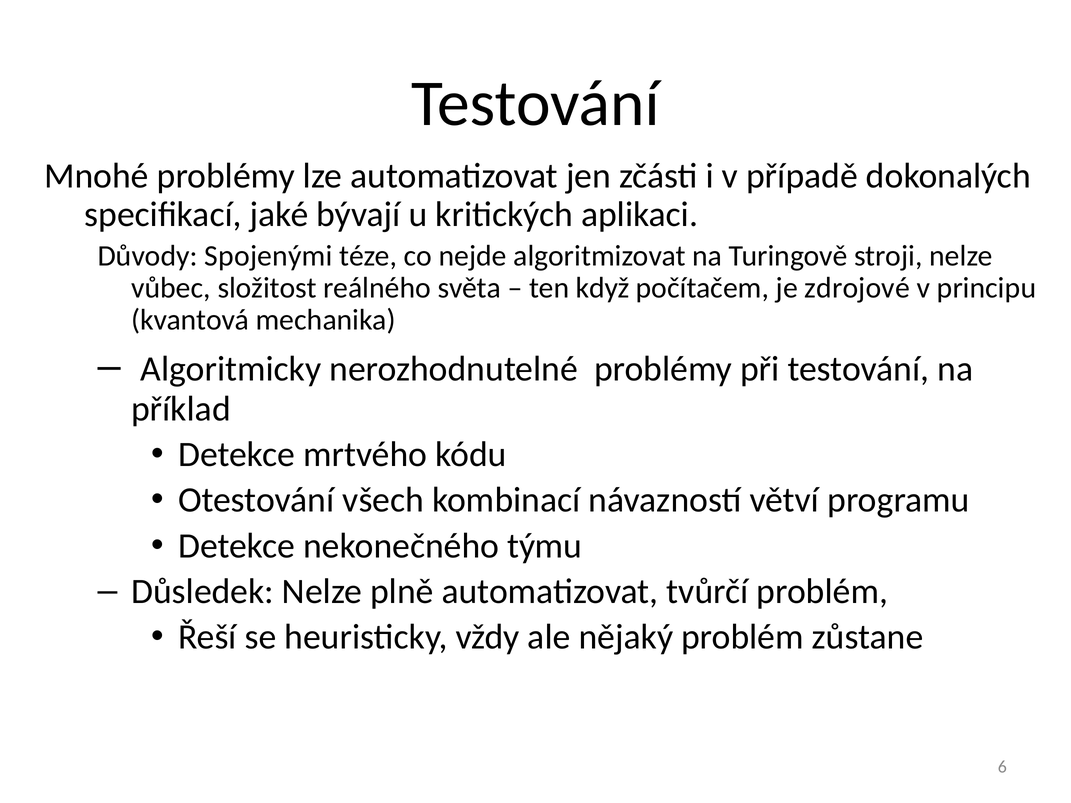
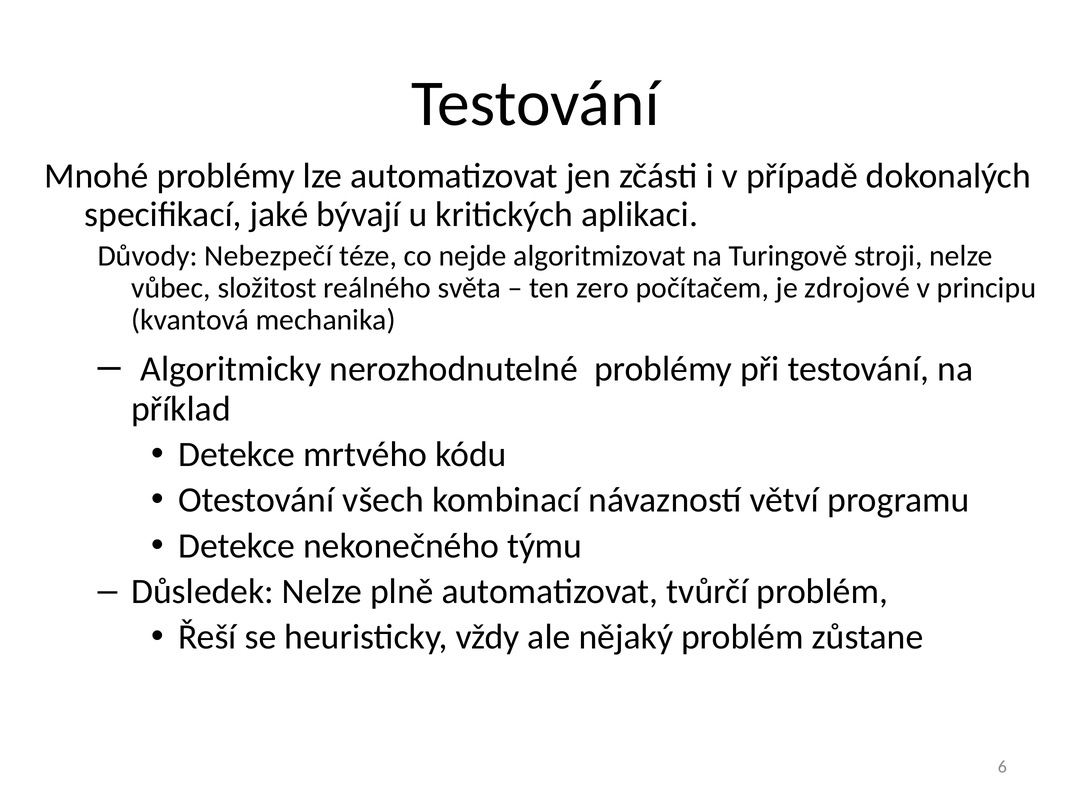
Spojenými: Spojenými -> Nebezpečí
když: když -> zero
